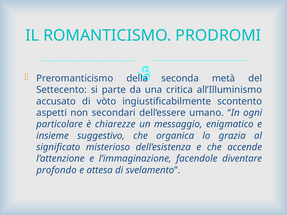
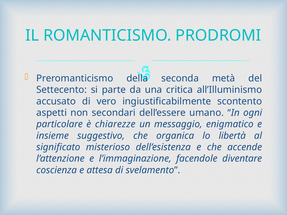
vòto: vòto -> vero
grazia: grazia -> libertà
profondo: profondo -> coscienza
